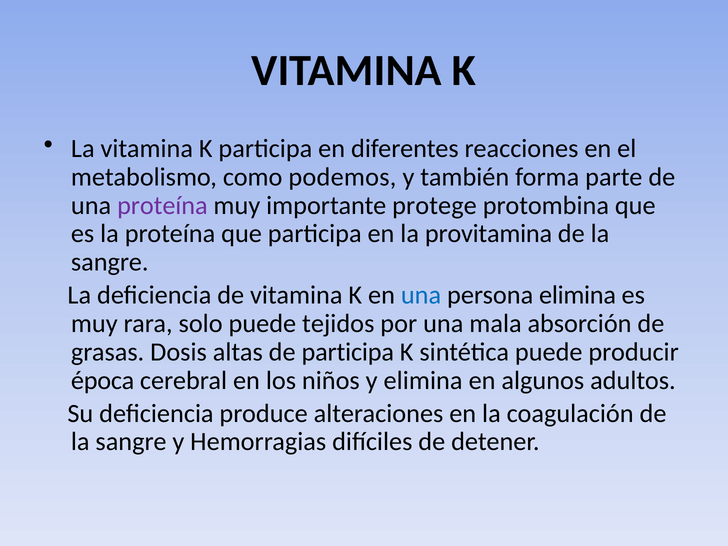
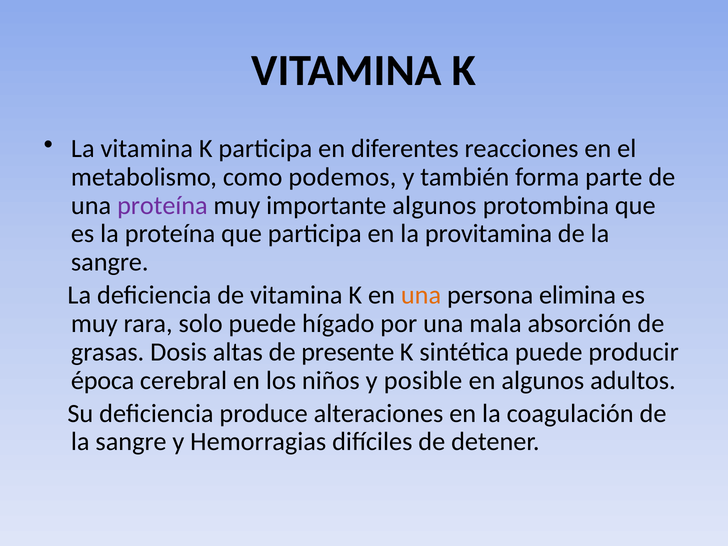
importante protege: protege -> algunos
una at (421, 295) colour: blue -> orange
tejidos: tejidos -> hígado
de participa: participa -> presente
y elimina: elimina -> posible
